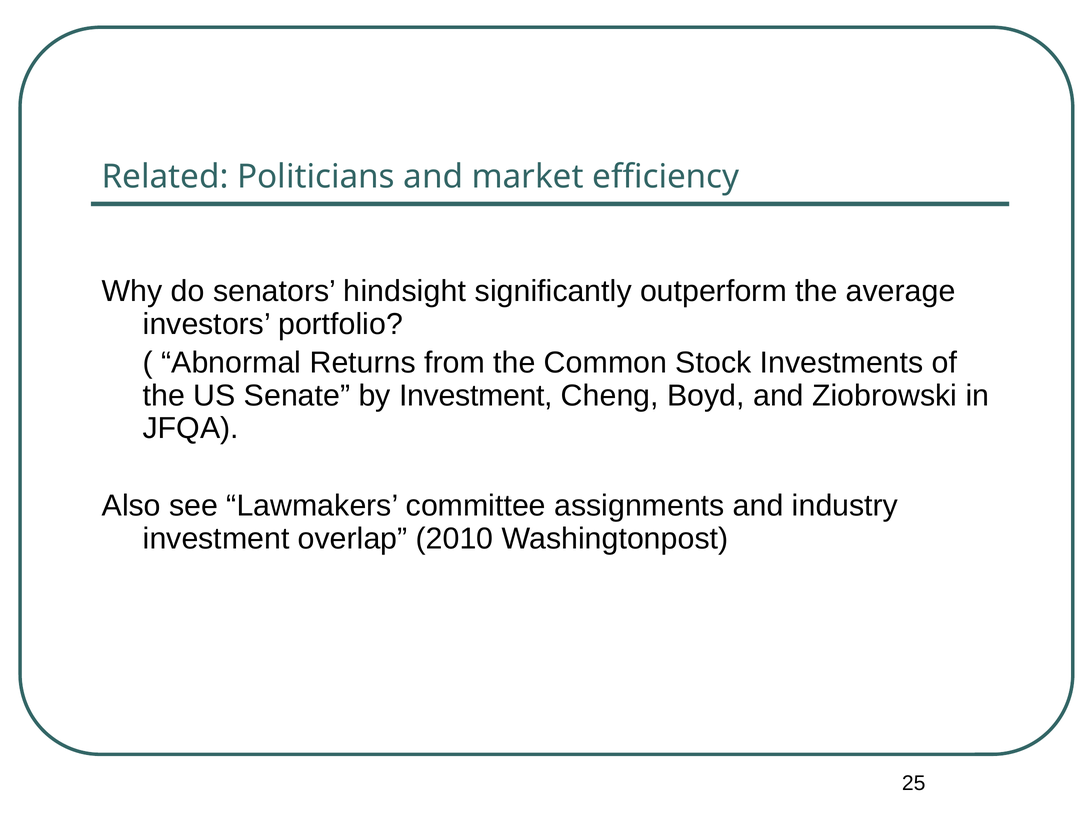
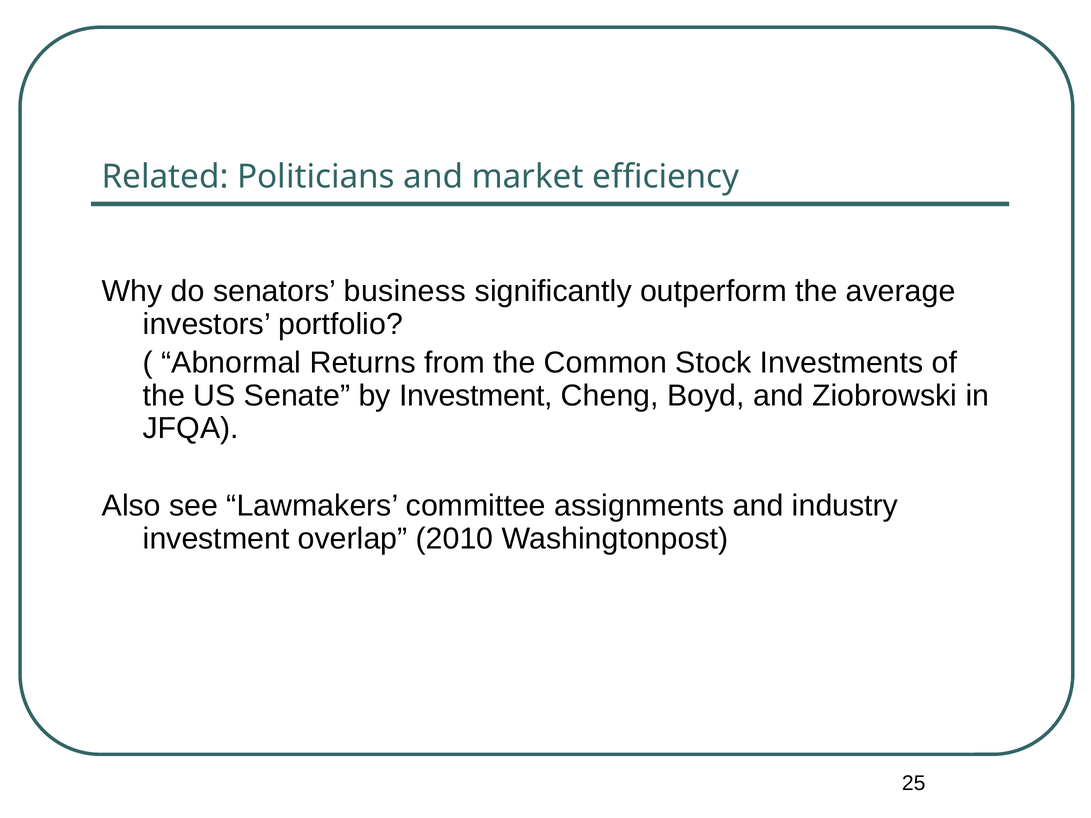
hindsight: hindsight -> business
